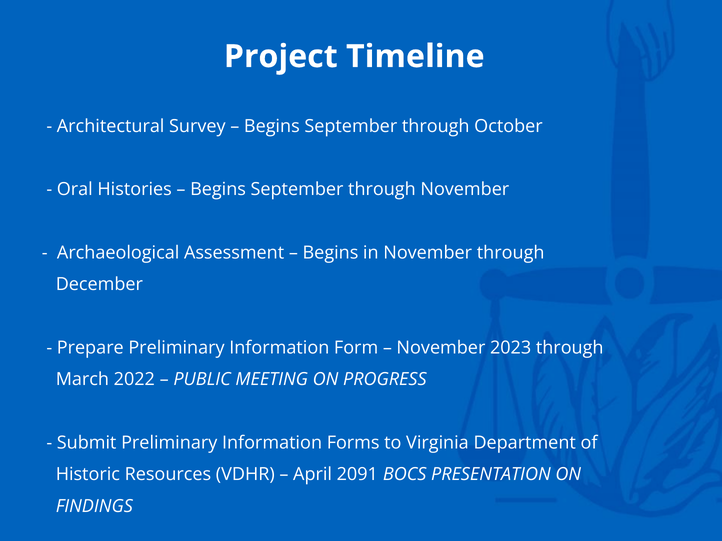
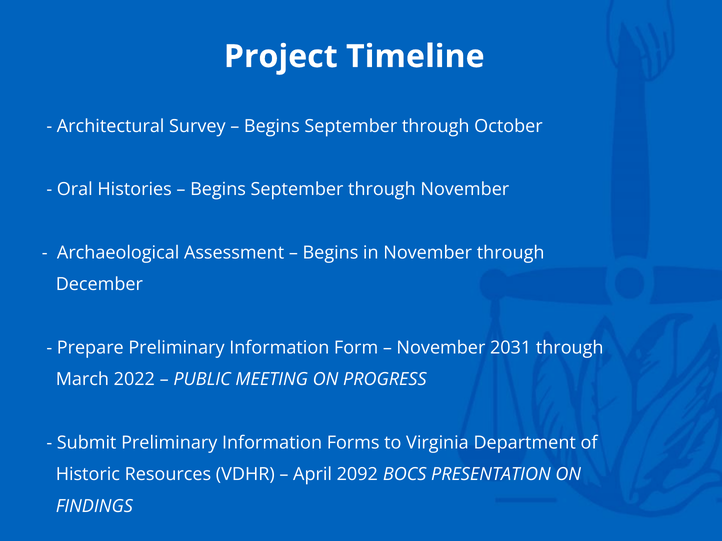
2023: 2023 -> 2031
2091: 2091 -> 2092
